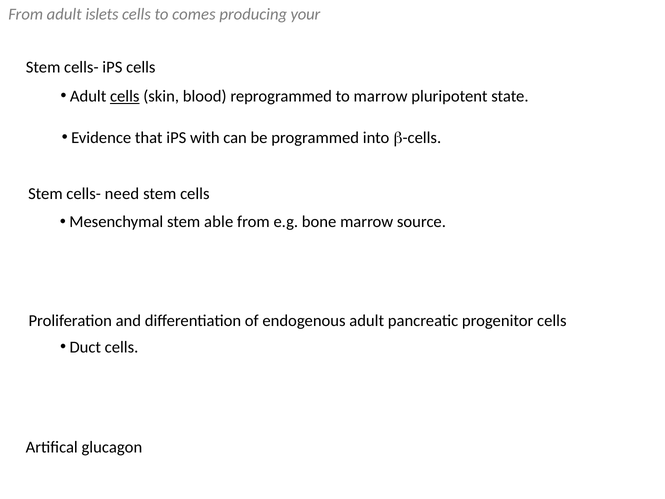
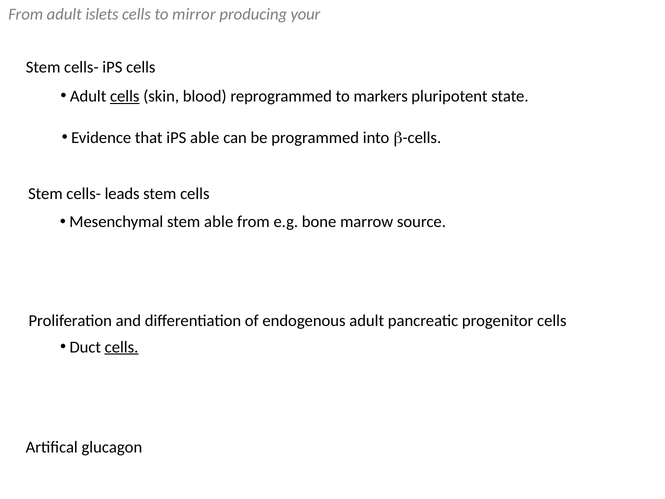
comes: comes -> mirror
to marrow: marrow -> markers
iPS with: with -> able
need: need -> leads
cells at (122, 347) underline: none -> present
